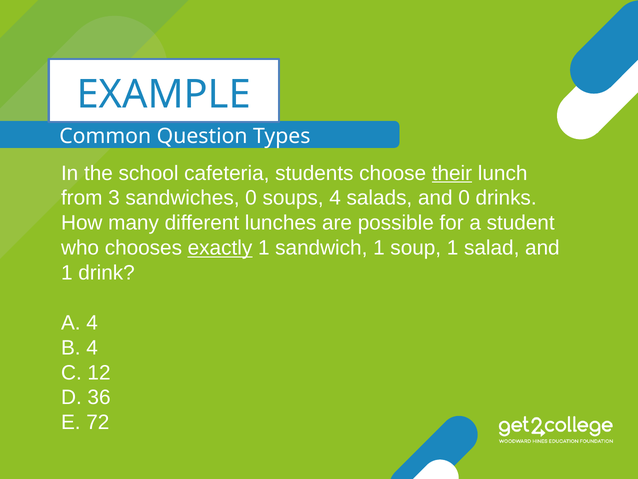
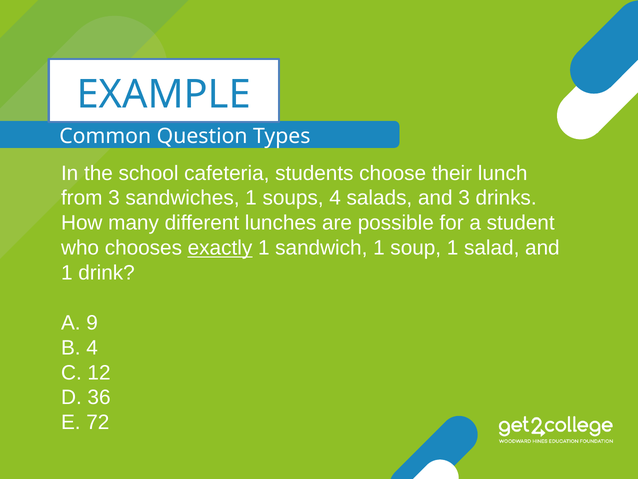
their underline: present -> none
sandwiches 0: 0 -> 1
and 0: 0 -> 3
A 4: 4 -> 9
